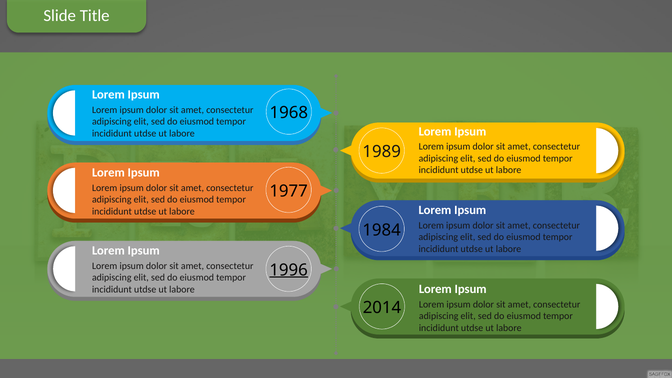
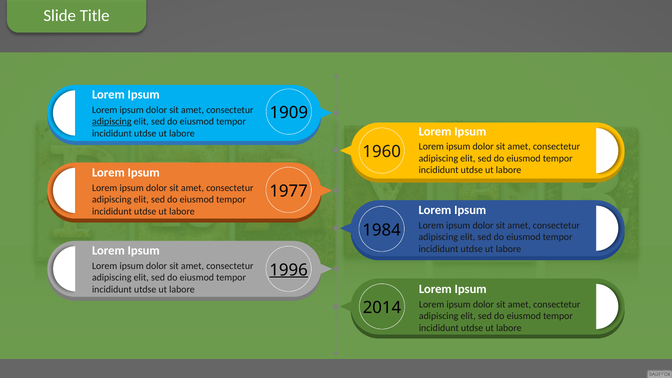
1968: 1968 -> 1909
adipiscing at (112, 122) underline: none -> present
1989: 1989 -> 1960
